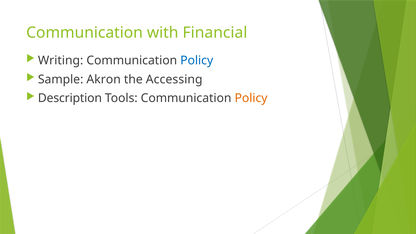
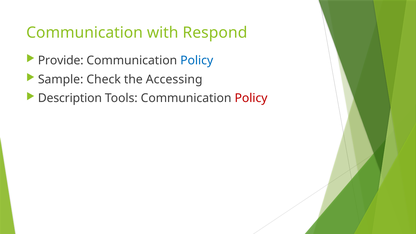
Financial: Financial -> Respond
Writing: Writing -> Provide
Akron: Akron -> Check
Policy at (251, 98) colour: orange -> red
